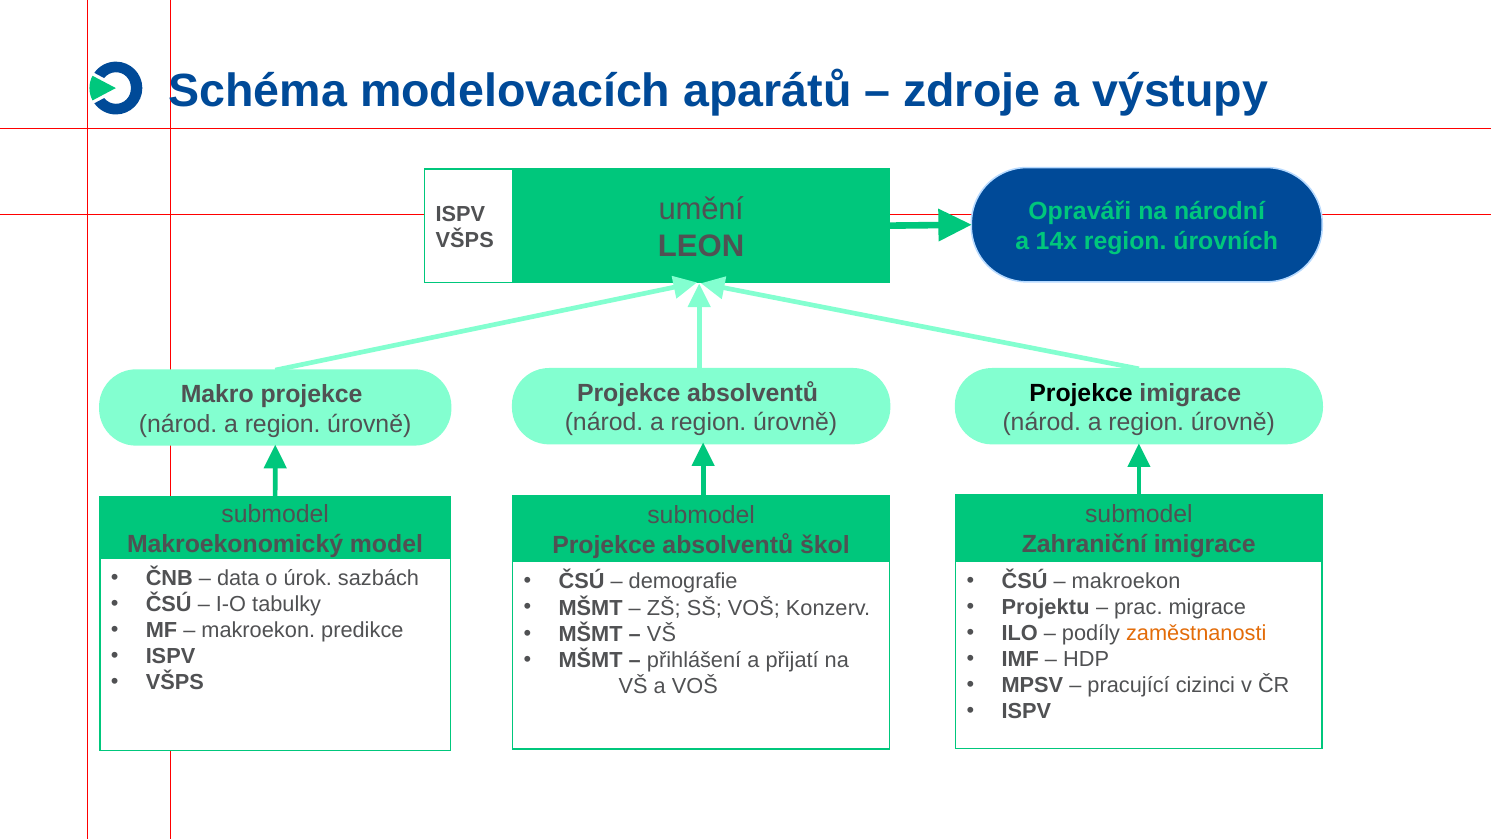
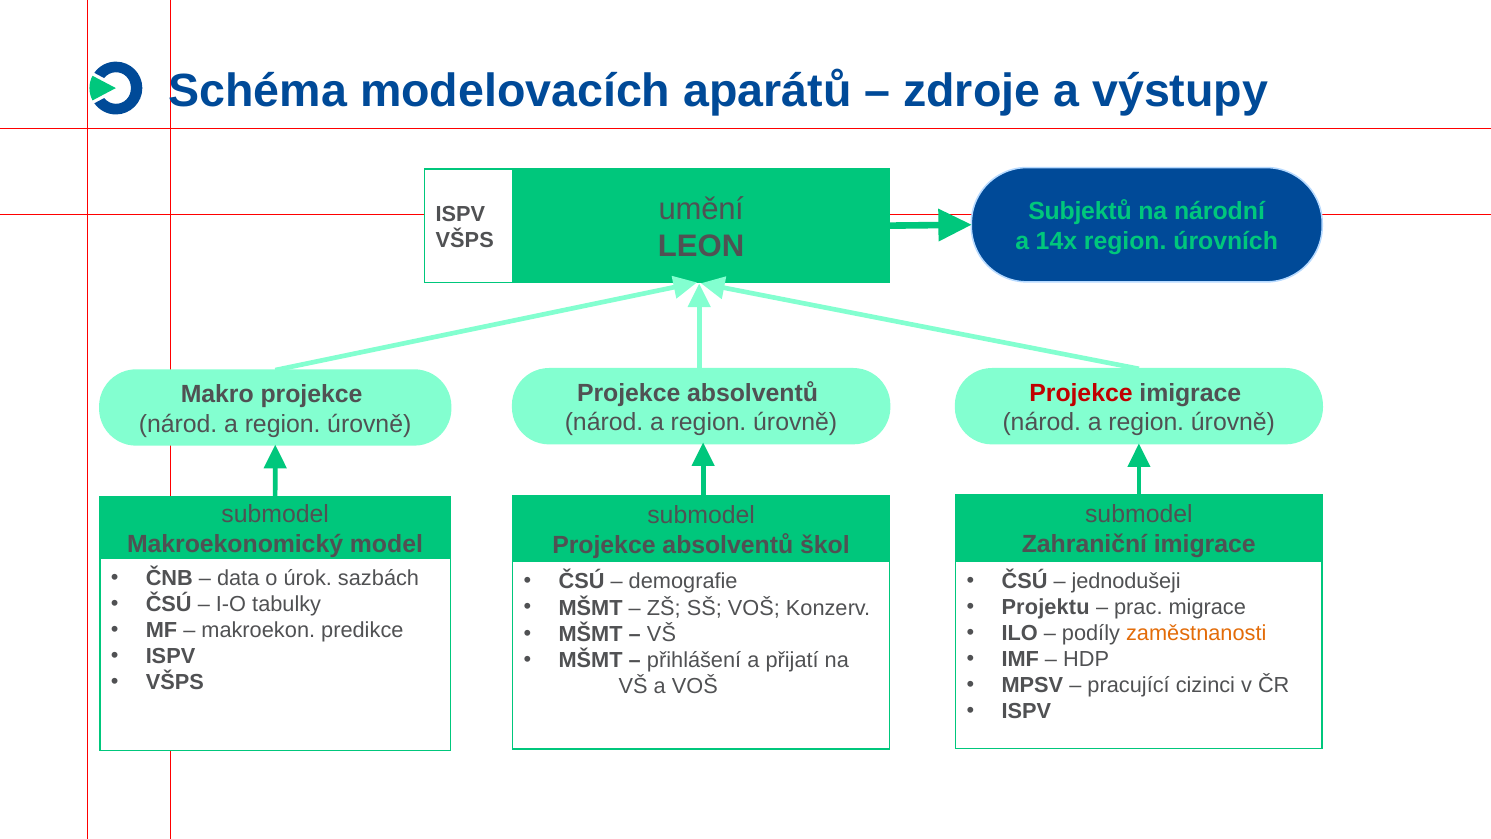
Opraváři: Opraváři -> Subjektů
Projekce at (1081, 393) colour: black -> red
makroekon at (1126, 581): makroekon -> jednodušeji
